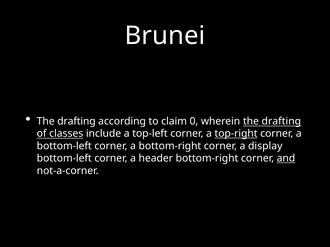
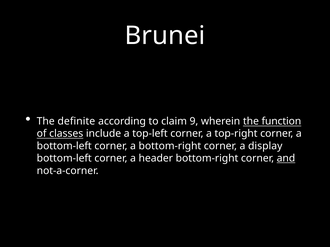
drafting at (76, 121): drafting -> definite
0: 0 -> 9
wherein the drafting: drafting -> function
top-right underline: present -> none
